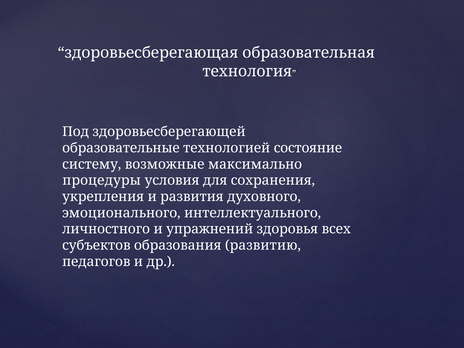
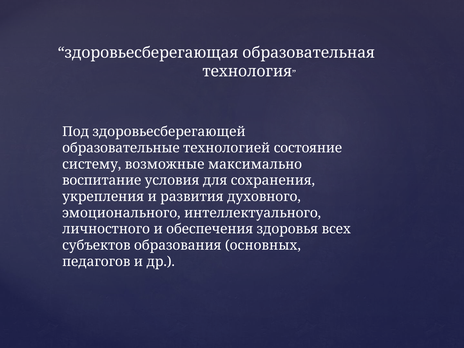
процедуры: процедуры -> воспитание
упражнений: упражнений -> обеспечения
развитию: развитию -> основных
